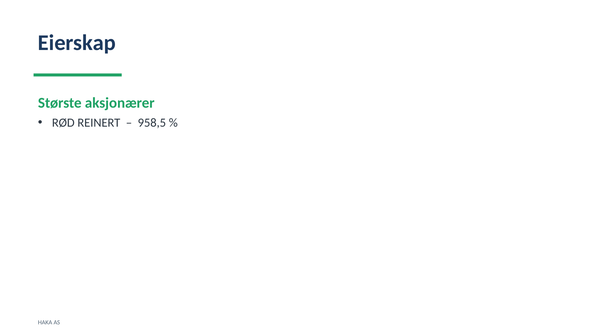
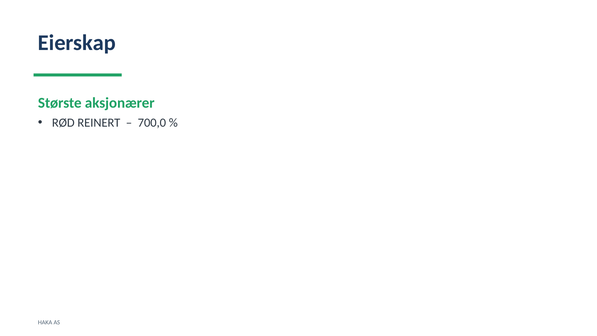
958,5: 958,5 -> 700,0
